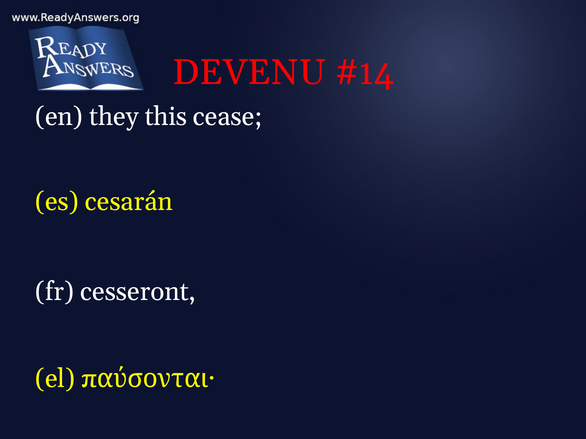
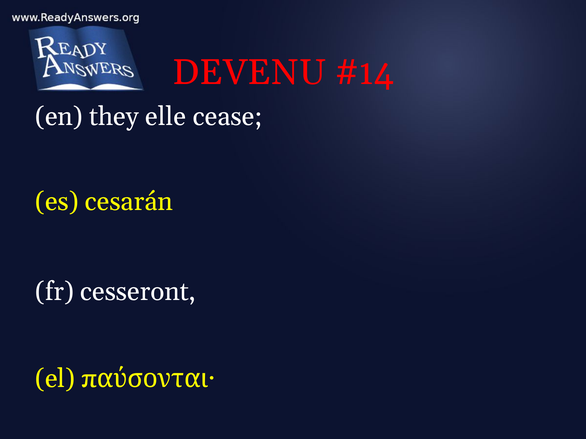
this: this -> elle
